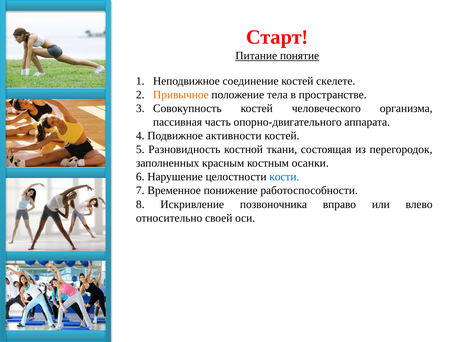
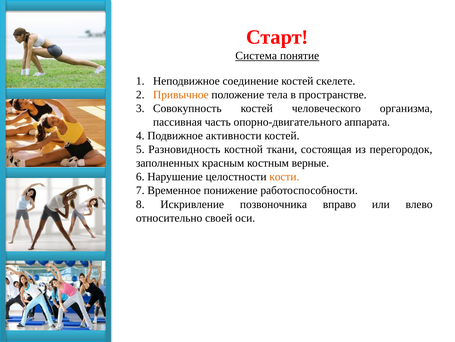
Питание: Питание -> Система
осанки: осанки -> верные
кости colour: blue -> orange
